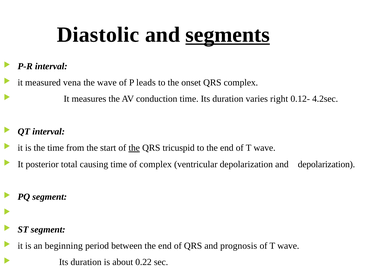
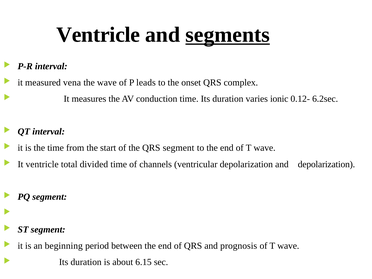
Diastolic at (98, 35): Diastolic -> Ventricle
right: right -> ionic
4.2sec: 4.2sec -> 6.2sec
the at (134, 148) underline: present -> none
QRS tricuspid: tricuspid -> segment
It posterior: posterior -> ventricle
causing: causing -> divided
of complex: complex -> channels
0.22: 0.22 -> 6.15
